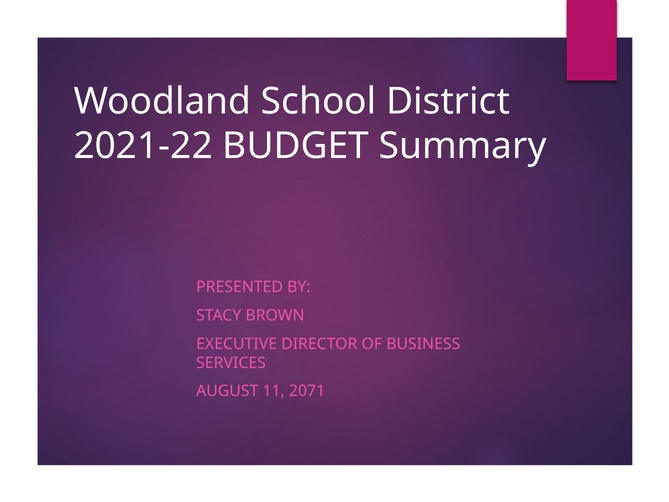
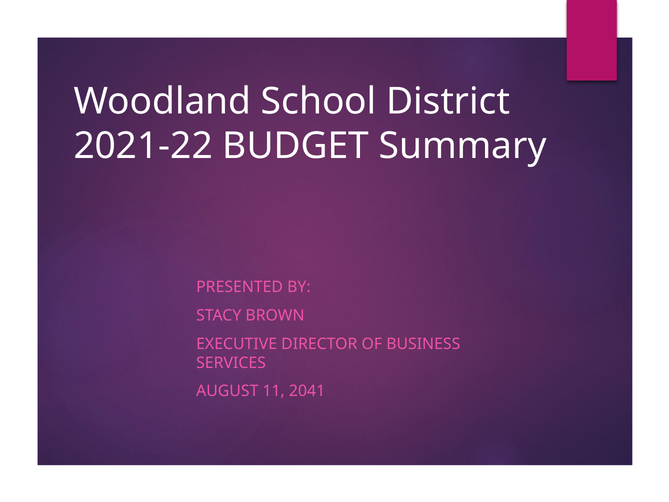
2071: 2071 -> 2041
